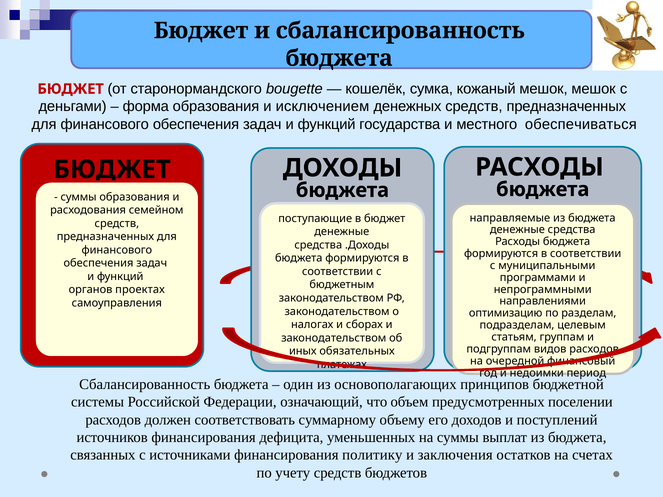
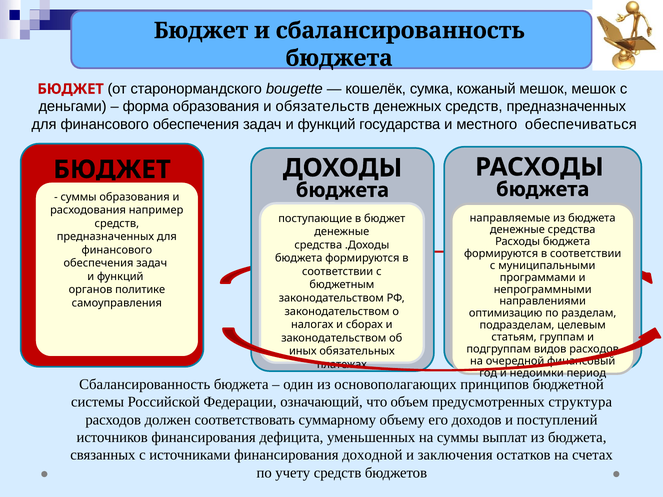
исключением: исключением -> обязательств
семейном: семейном -> например
проектах: проектах -> политике
поселении: поселении -> структура
политику: политику -> доходной
